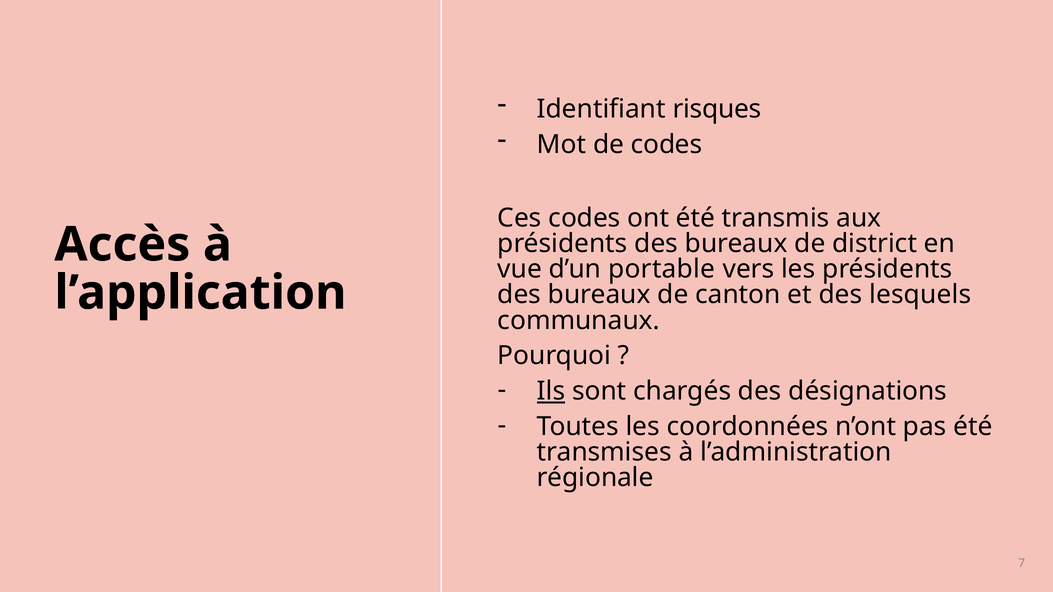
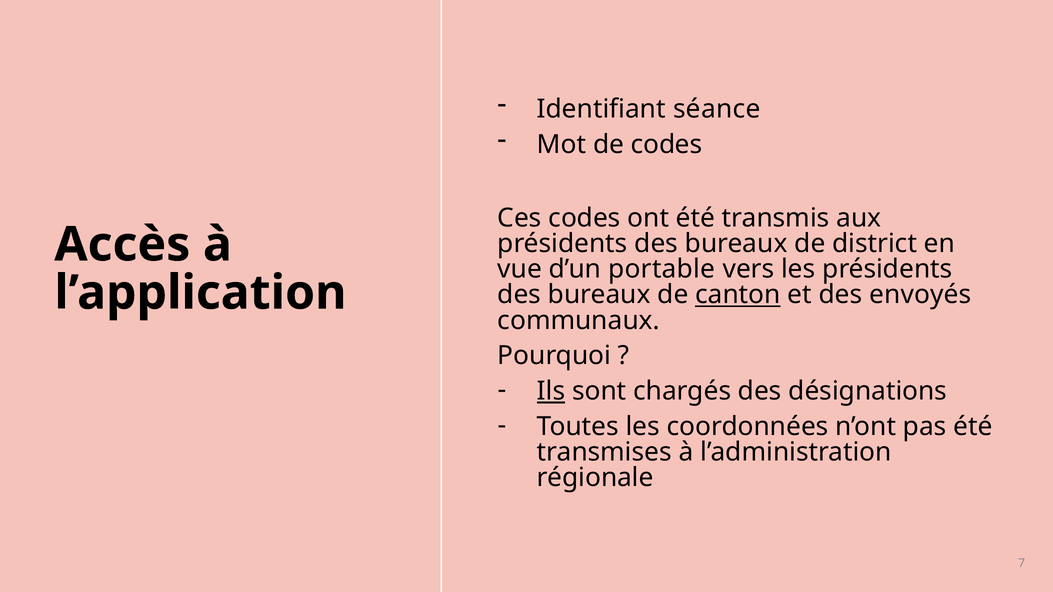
risques: risques -> séance
canton underline: none -> present
lesquels: lesquels -> envoyés
